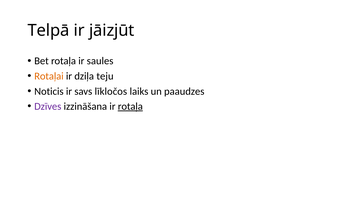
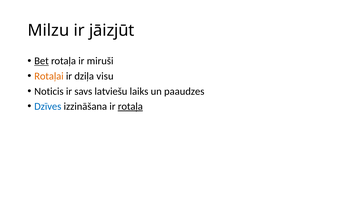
Telpā: Telpā -> Milzu
Bet underline: none -> present
saules: saules -> miruši
teju: teju -> visu
līkločos: līkločos -> latviešu
Dzīves colour: purple -> blue
